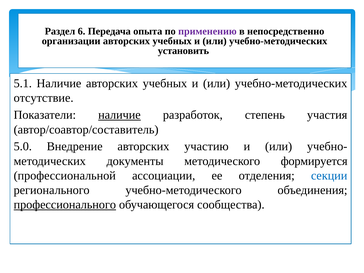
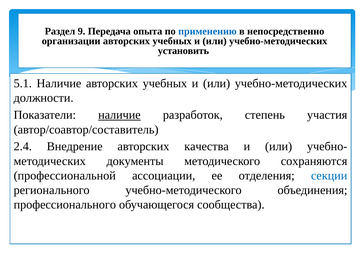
6: 6 -> 9
применению colour: purple -> blue
отсутствие: отсутствие -> должности
5.0: 5.0 -> 2.4
участию: участию -> качества
формируется: формируется -> сохраняются
профессионального underline: present -> none
